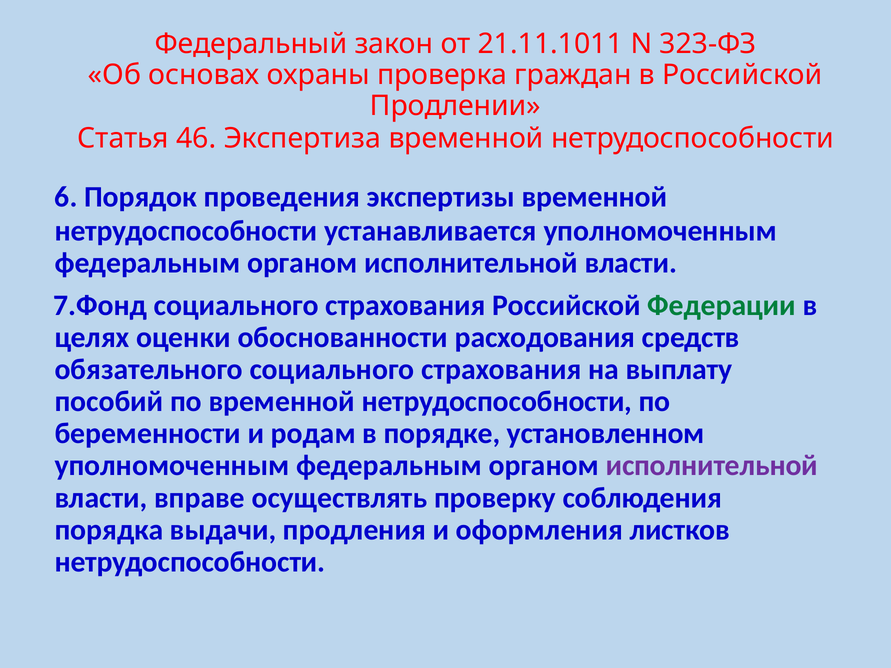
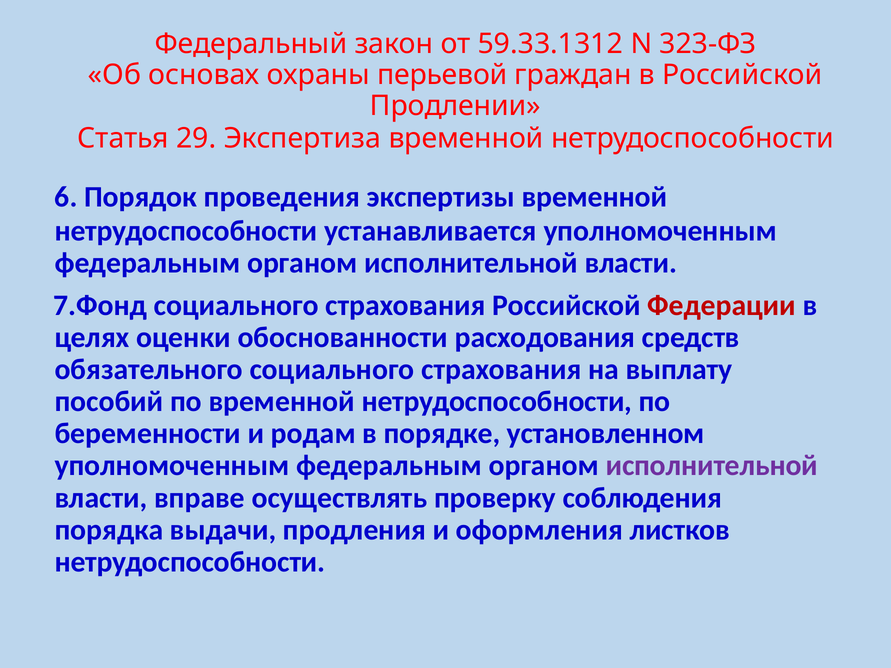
21.11.1011: 21.11.1011 -> 59.33.1312
проверка: проверка -> перьевой
46: 46 -> 29
Федерации colour: green -> red
